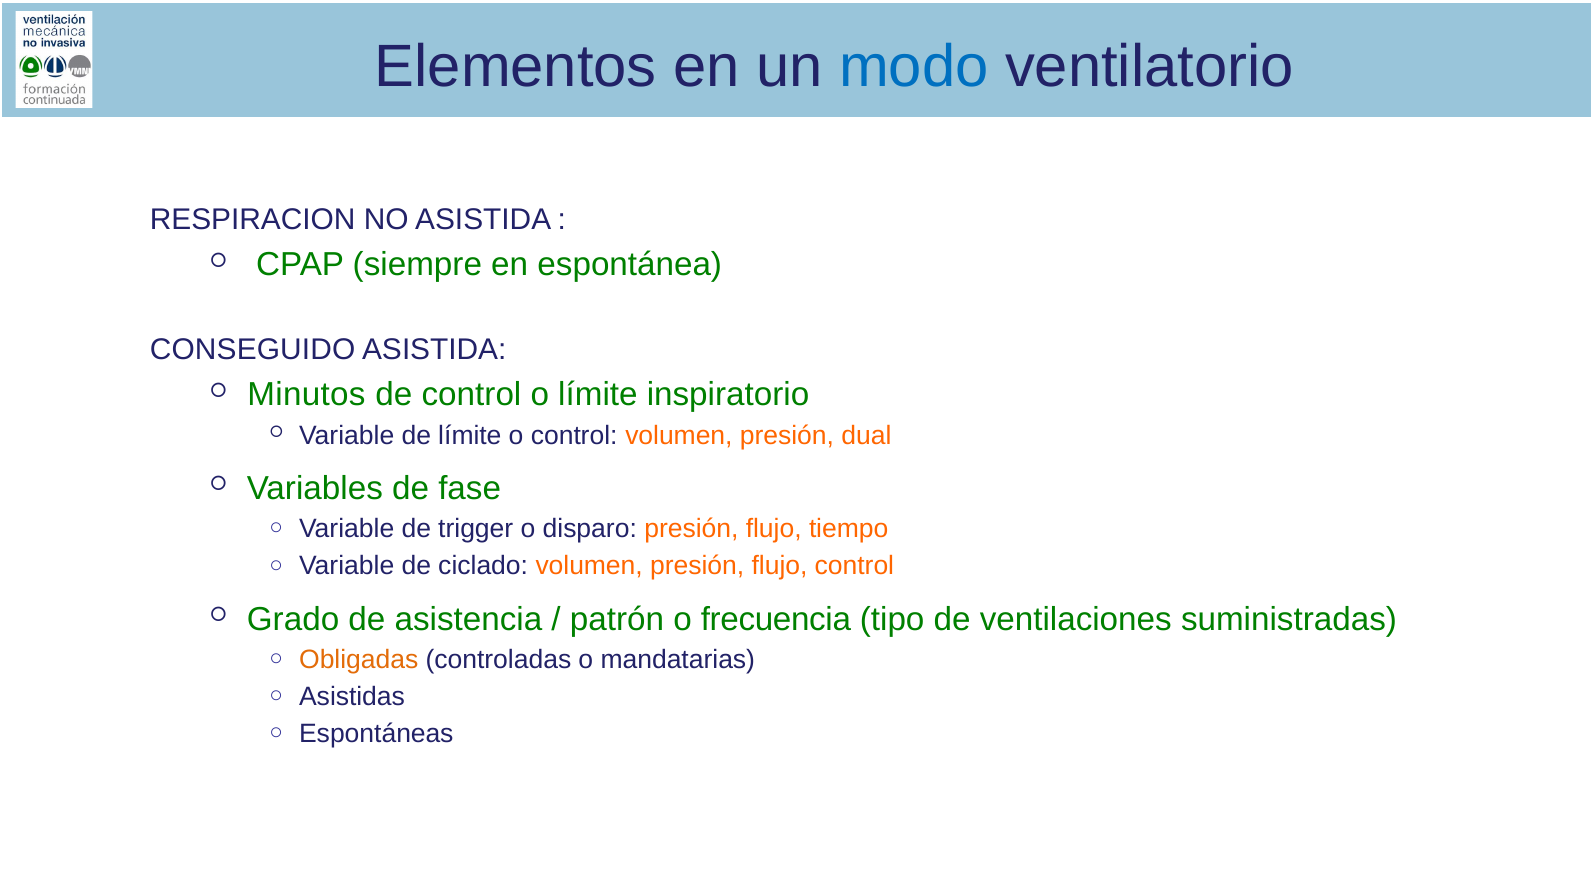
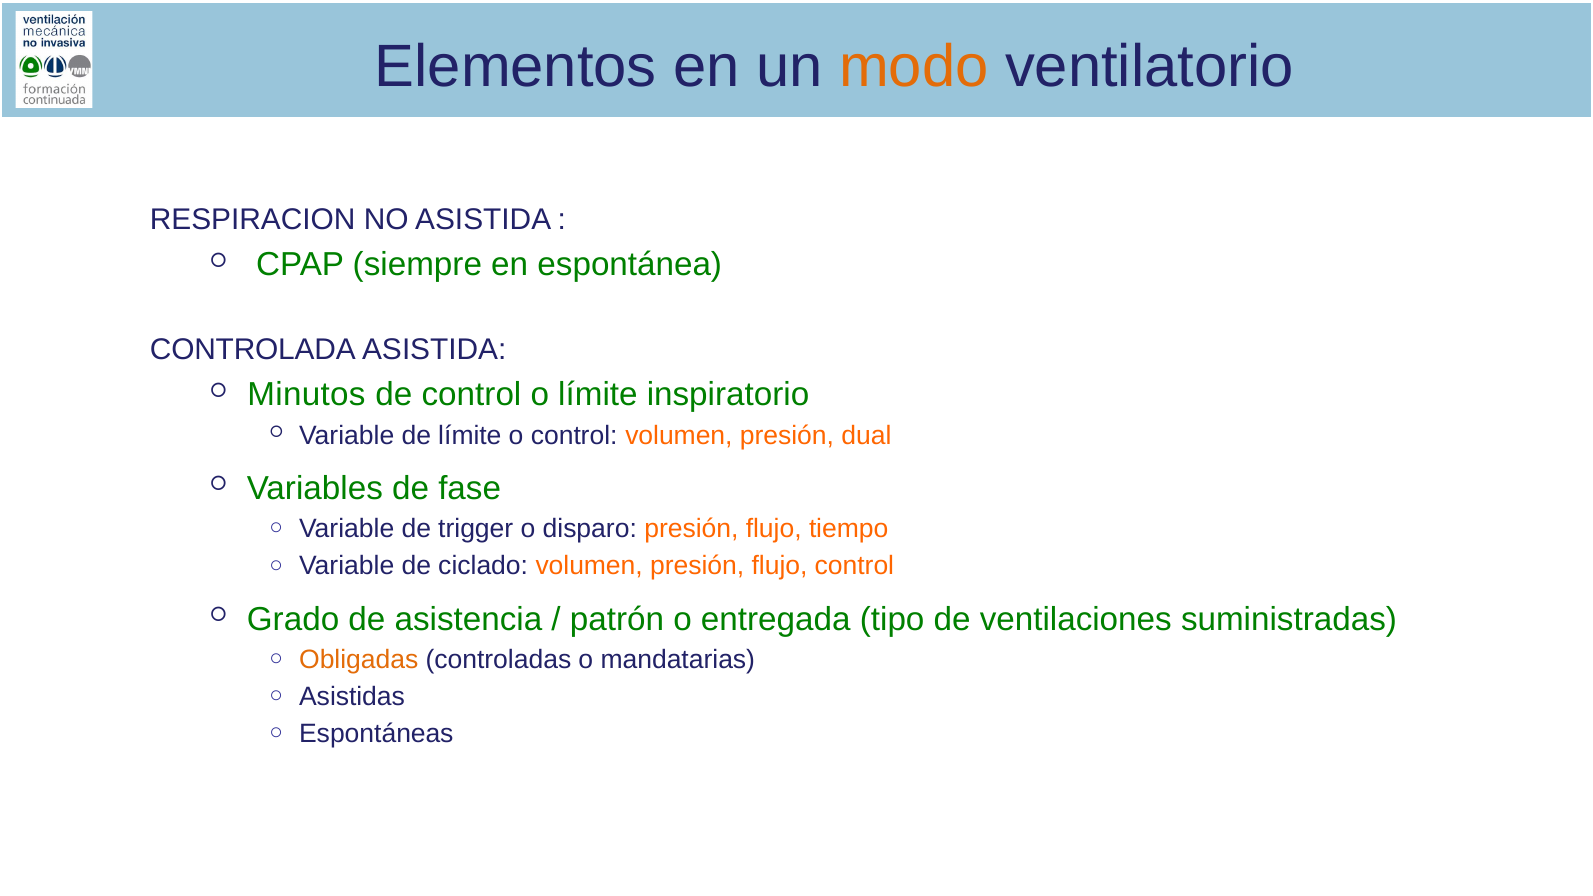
modo colour: blue -> orange
CONSEGUIDO: CONSEGUIDO -> CONTROLADA
frecuencia: frecuencia -> entregada
